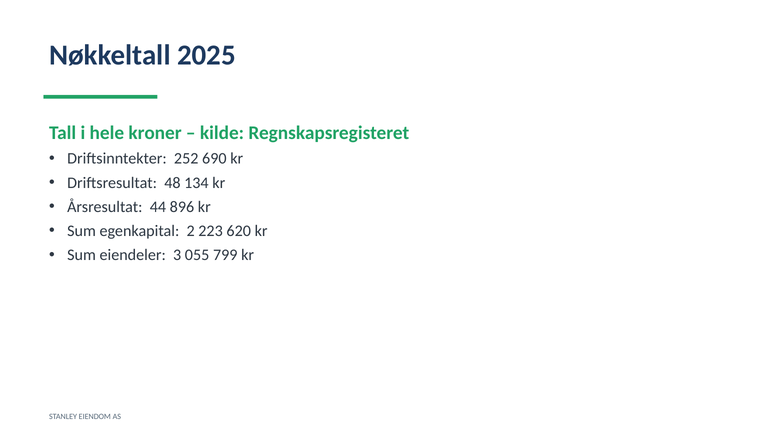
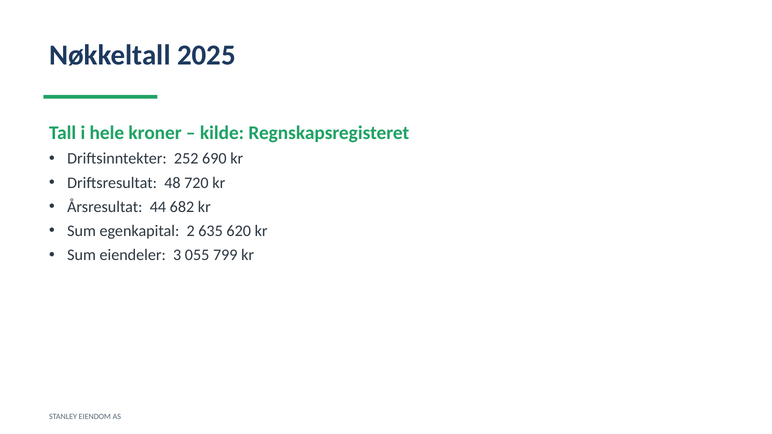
134: 134 -> 720
896: 896 -> 682
223: 223 -> 635
